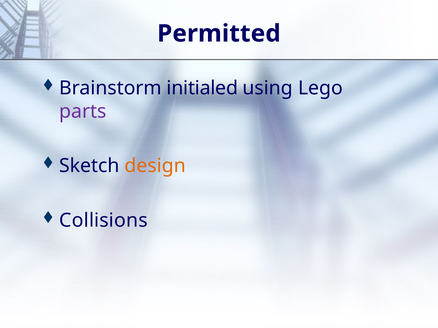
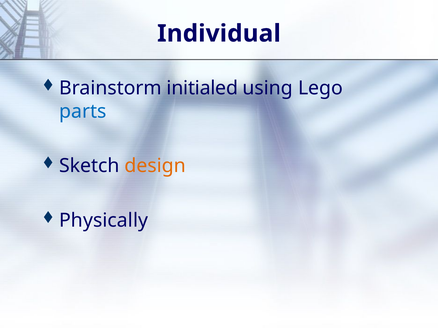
Permitted: Permitted -> Individual
parts colour: purple -> blue
Collisions: Collisions -> Physically
